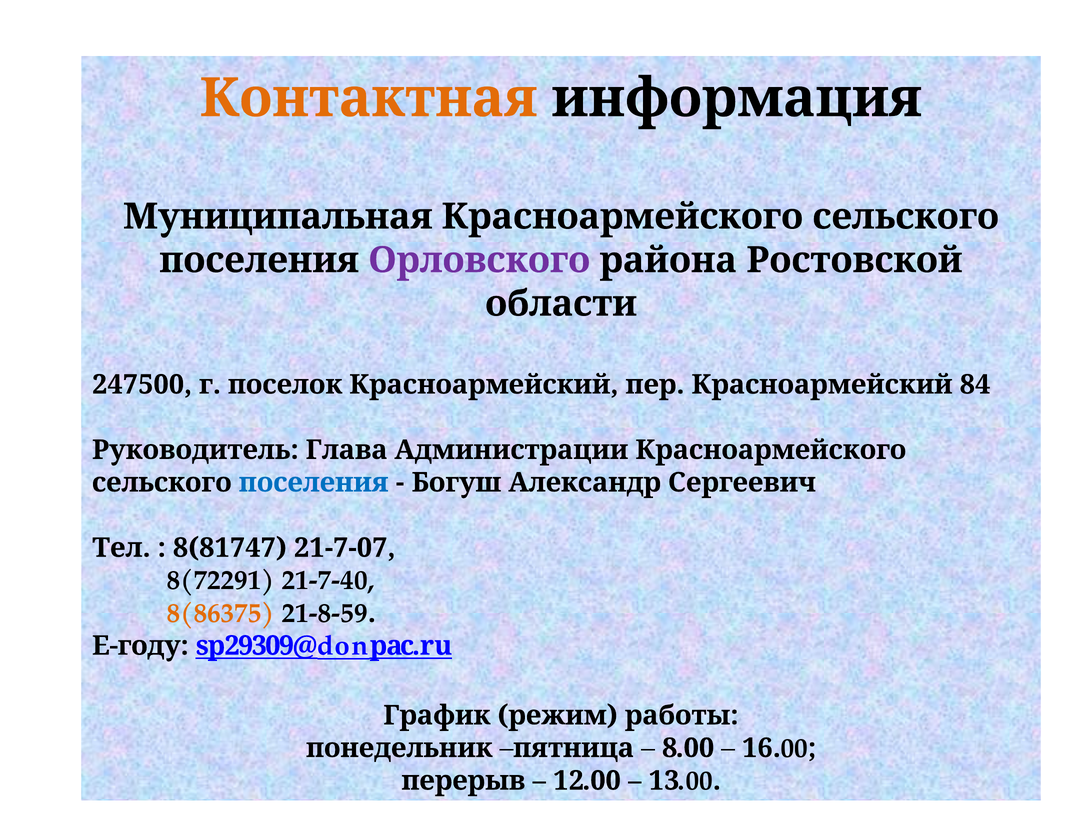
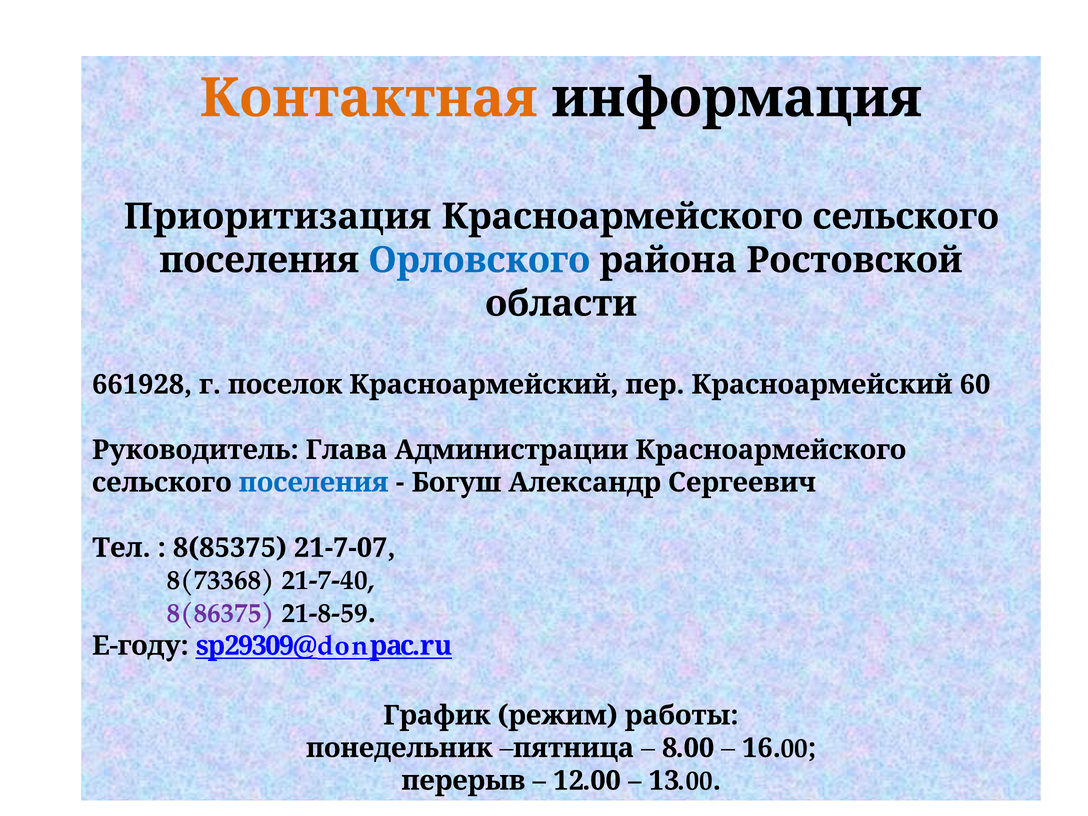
Муниципальная: Муниципальная -> Приоритизация
Орловского colour: purple -> blue
247500: 247500 -> 661928
84: 84 -> 60
8(81747: 8(81747 -> 8(85375
8(72291: 8(72291 -> 8(73368
8(86375 colour: orange -> purple
